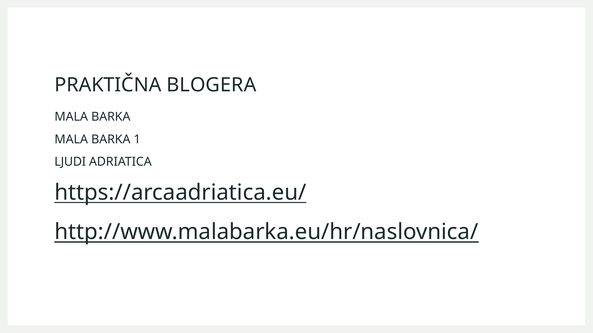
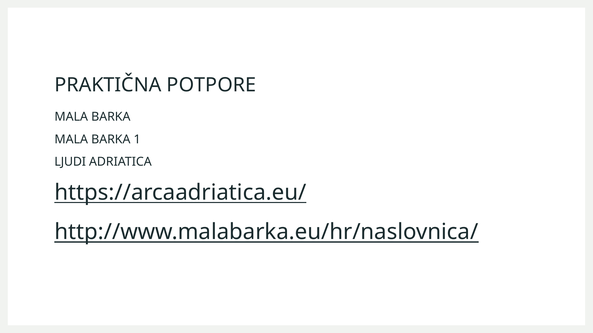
BLOGERA: BLOGERA -> POTPORE
